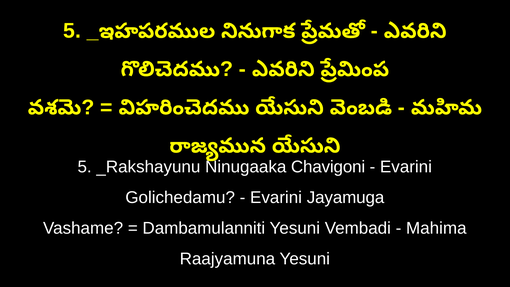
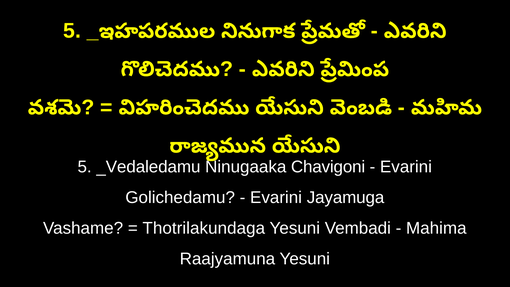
_Rakshayunu: _Rakshayunu -> _Vedaledamu
Dambamulanniti: Dambamulanniti -> Thotrilakundaga
